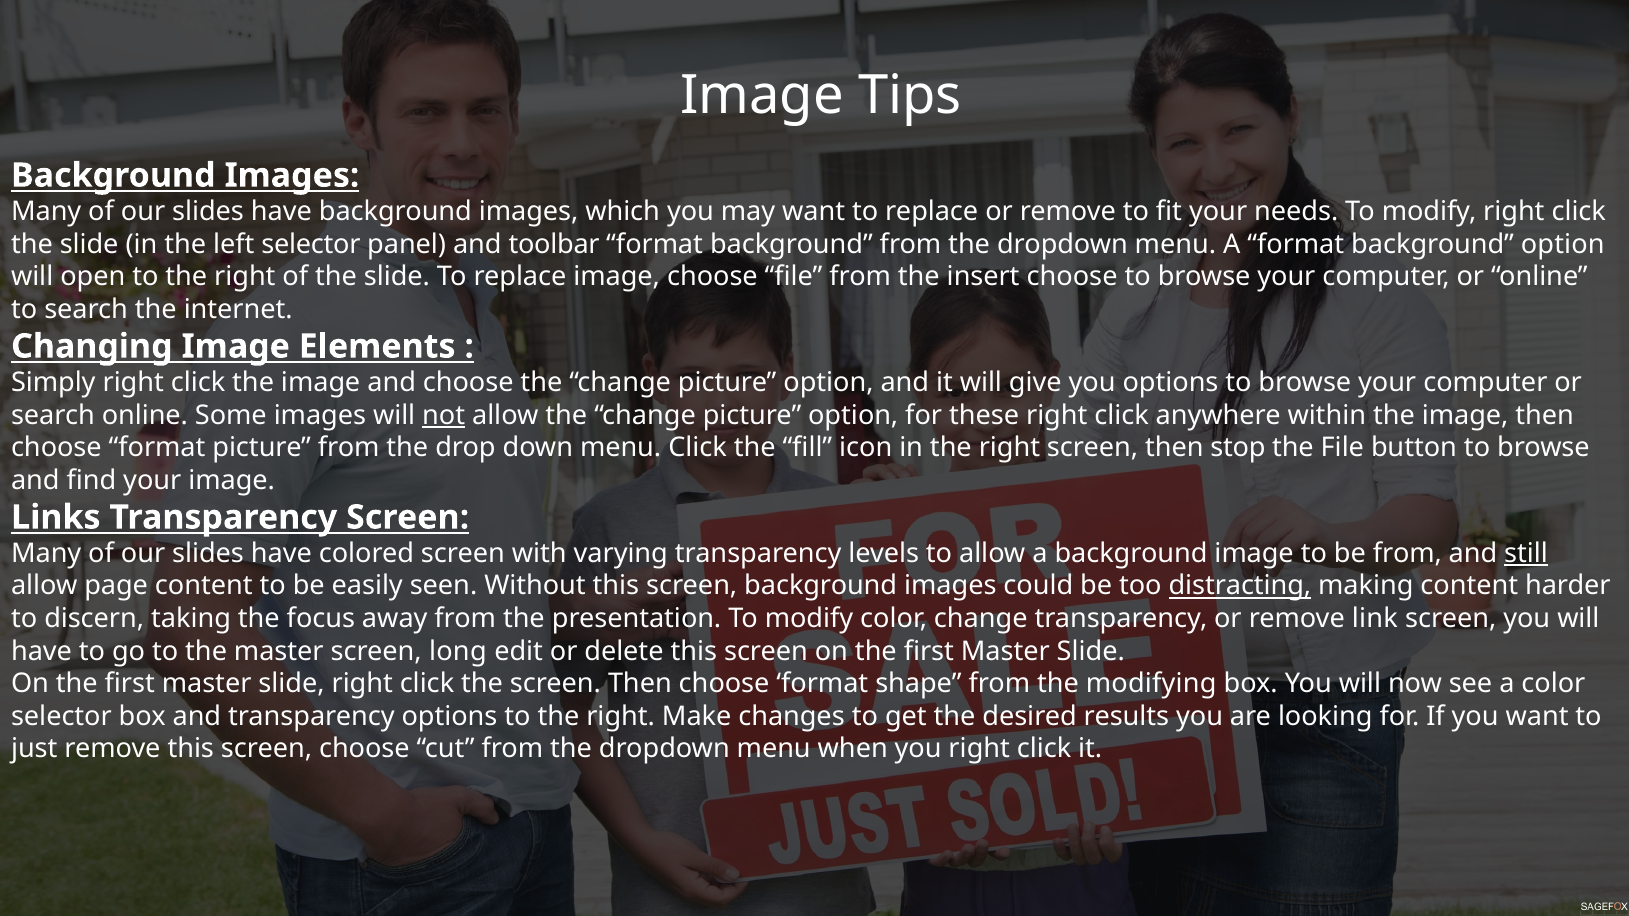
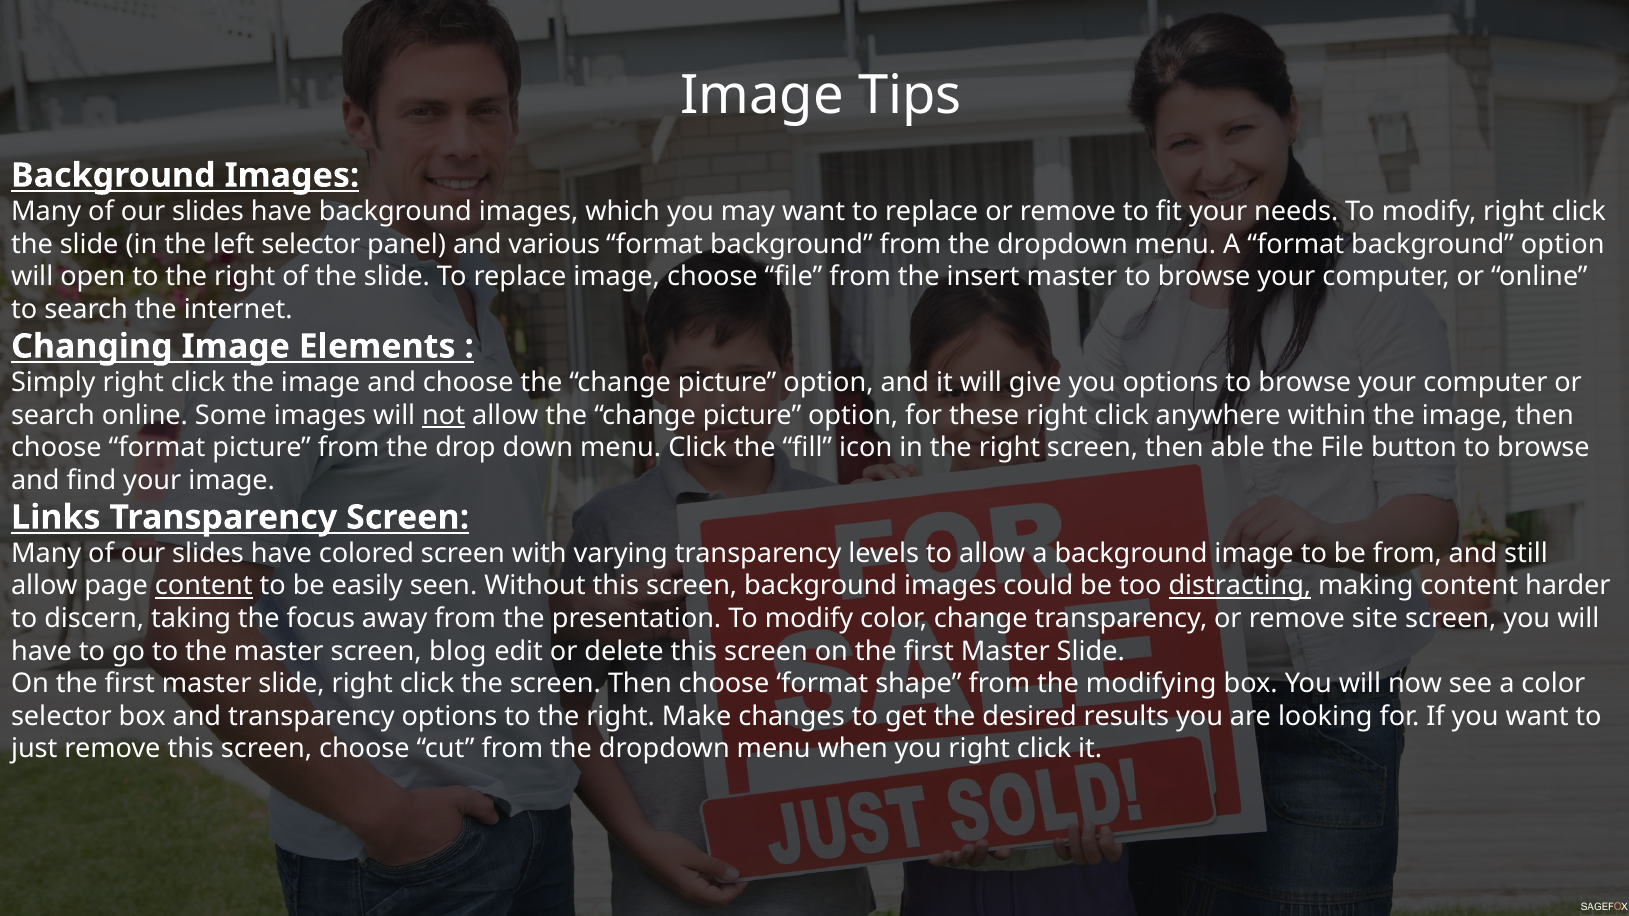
toolbar: toolbar -> various
insert choose: choose -> master
stop: stop -> able
still underline: present -> none
content at (204, 586) underline: none -> present
link: link -> site
long: long -> blog
